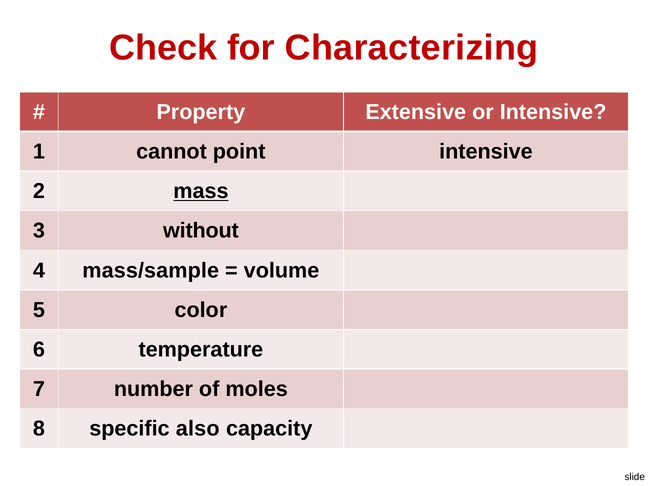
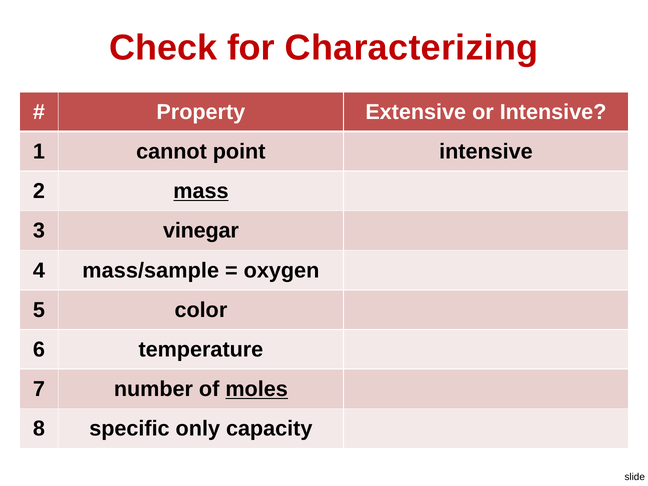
without: without -> vinegar
volume: volume -> oxygen
moles underline: none -> present
also: also -> only
